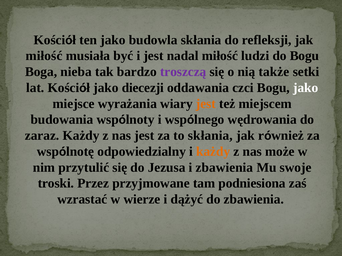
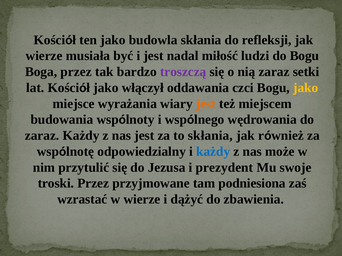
miłość at (44, 56): miłość -> wierze
Boga nieba: nieba -> przez
nią także: także -> zaraz
diecezji: diecezji -> włączył
jako at (306, 88) colour: white -> yellow
każdy at (213, 152) colour: orange -> blue
i zbawienia: zbawienia -> prezydent
